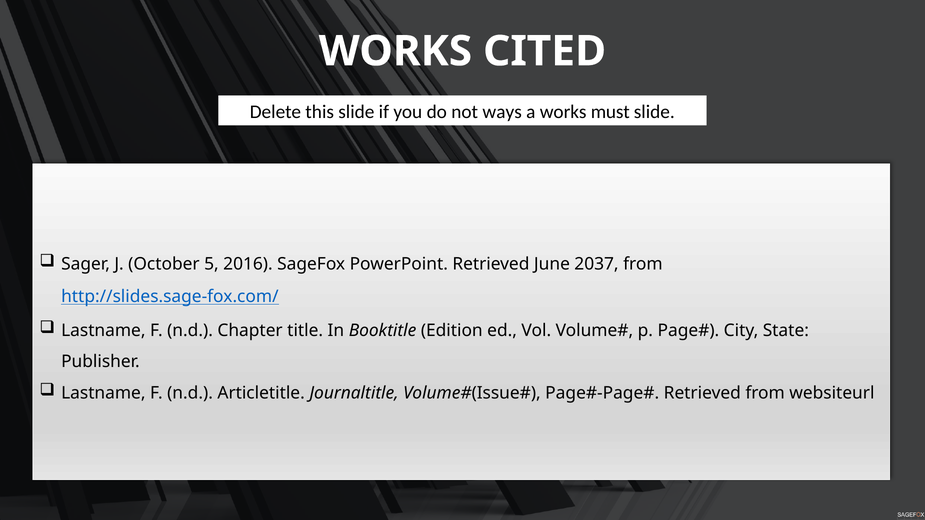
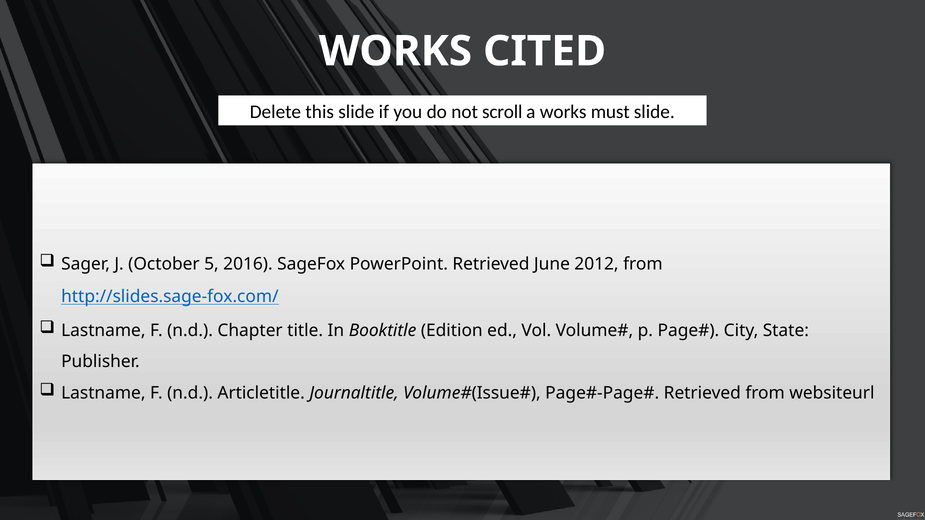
ways: ways -> scroll
2037: 2037 -> 2012
